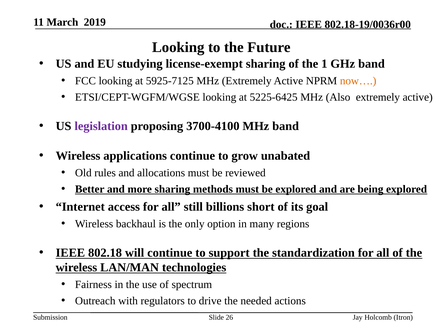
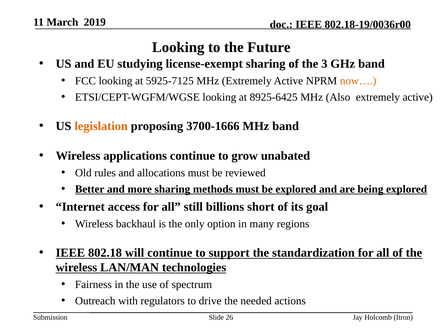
1: 1 -> 3
5225-6425: 5225-6425 -> 8925-6425
legislation colour: purple -> orange
3700-4100: 3700-4100 -> 3700-1666
